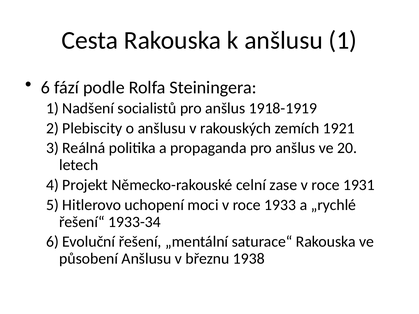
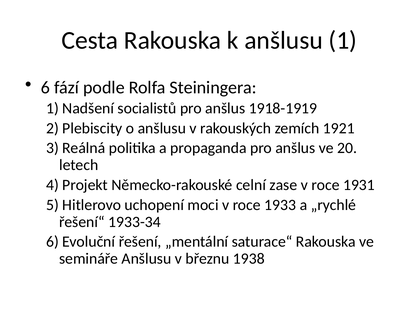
působení: působení -> semináře
